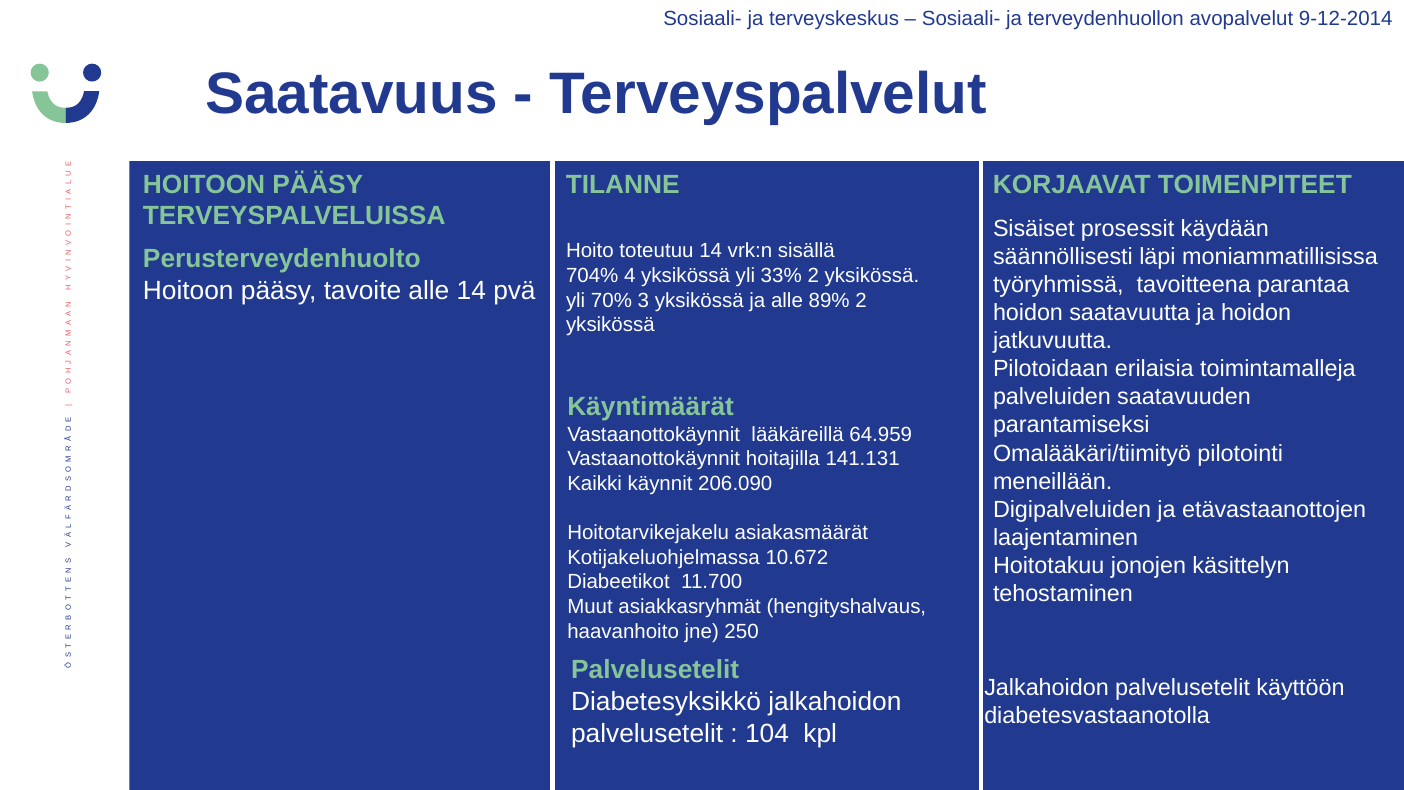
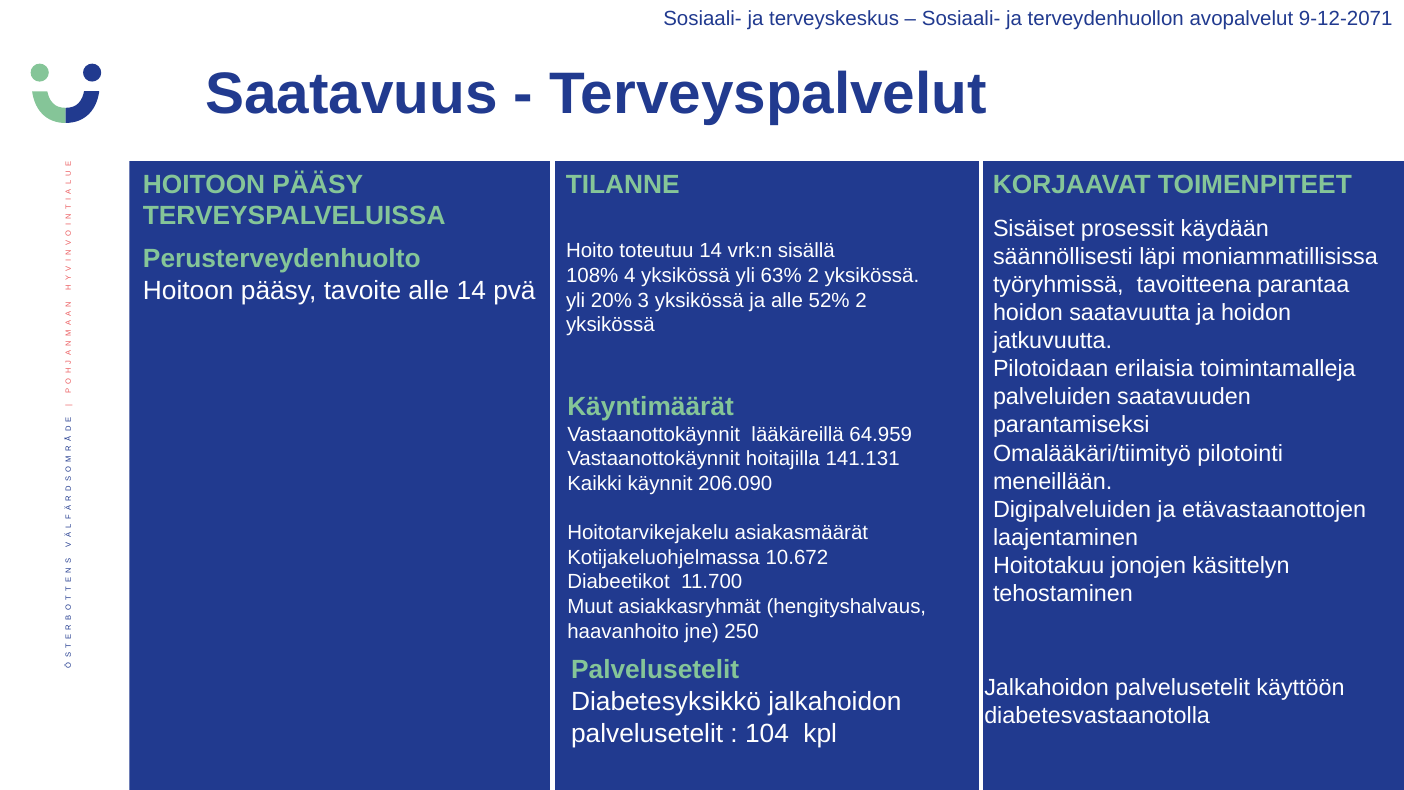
9-12-2014: 9-12-2014 -> 9-12-2071
704%: 704% -> 108%
33%: 33% -> 63%
70%: 70% -> 20%
89%: 89% -> 52%
